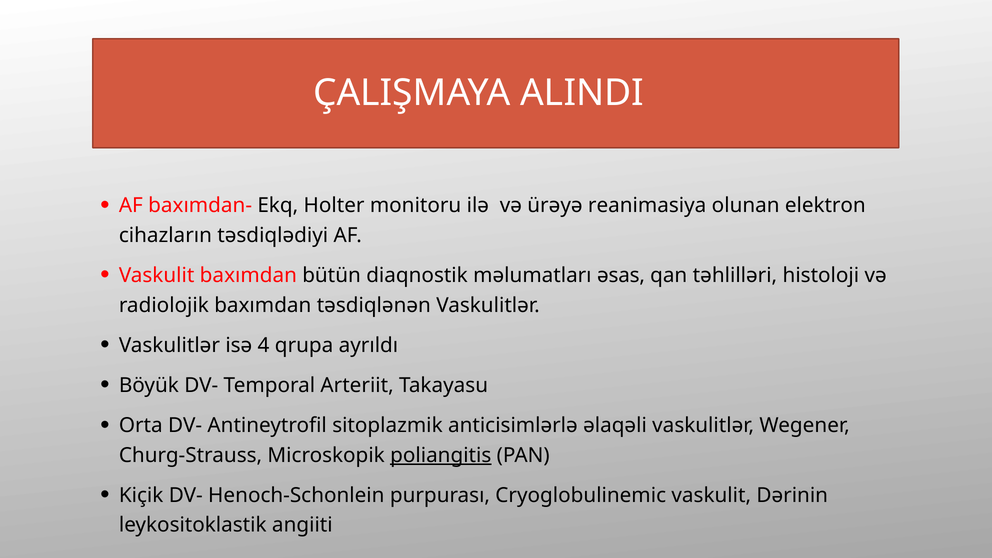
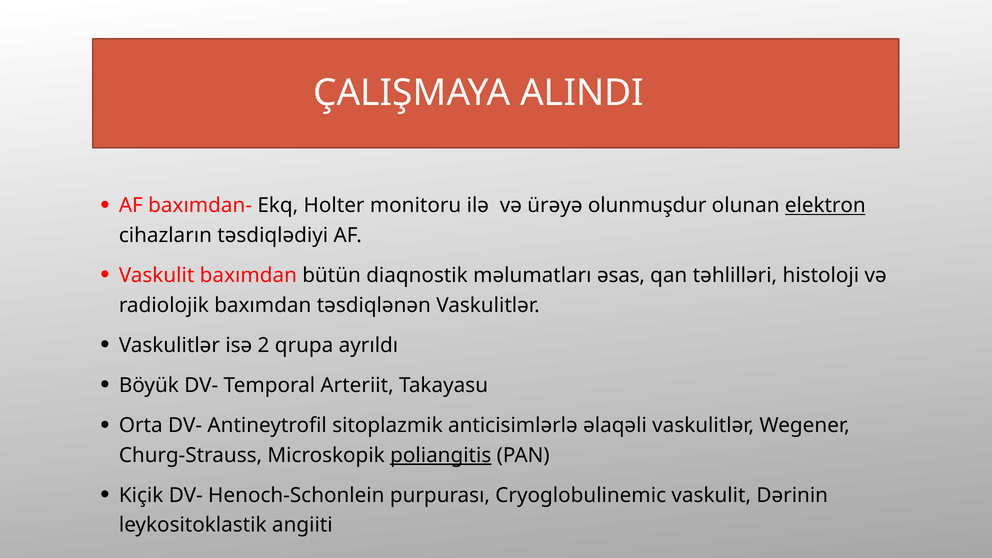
reanimasiya: reanimasiya -> olunmuşdur
elektron underline: none -> present
4: 4 -> 2
